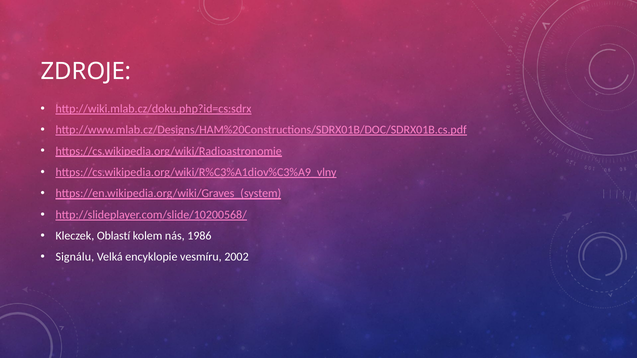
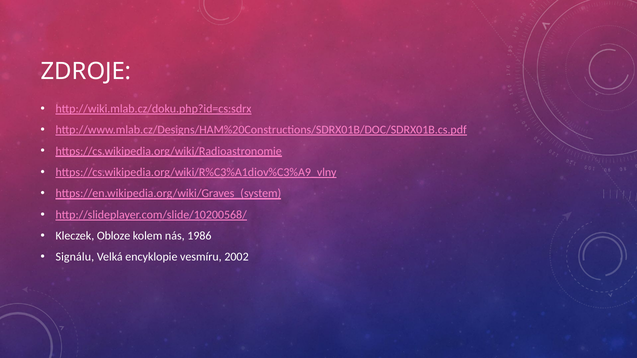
Oblastí: Oblastí -> Obloze
